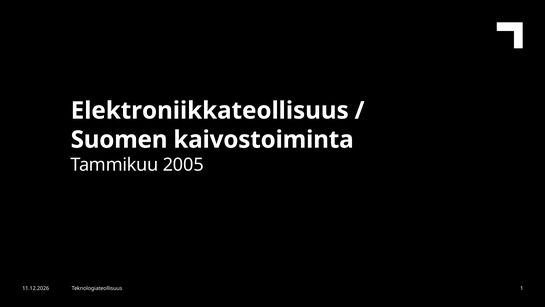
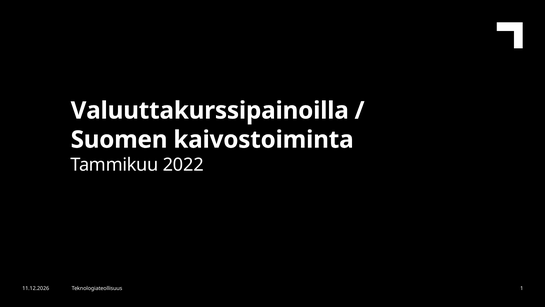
Elektroniikkateollisuus: Elektroniikkateollisuus -> Valuuttakurssipainoilla
2005: 2005 -> 2022
